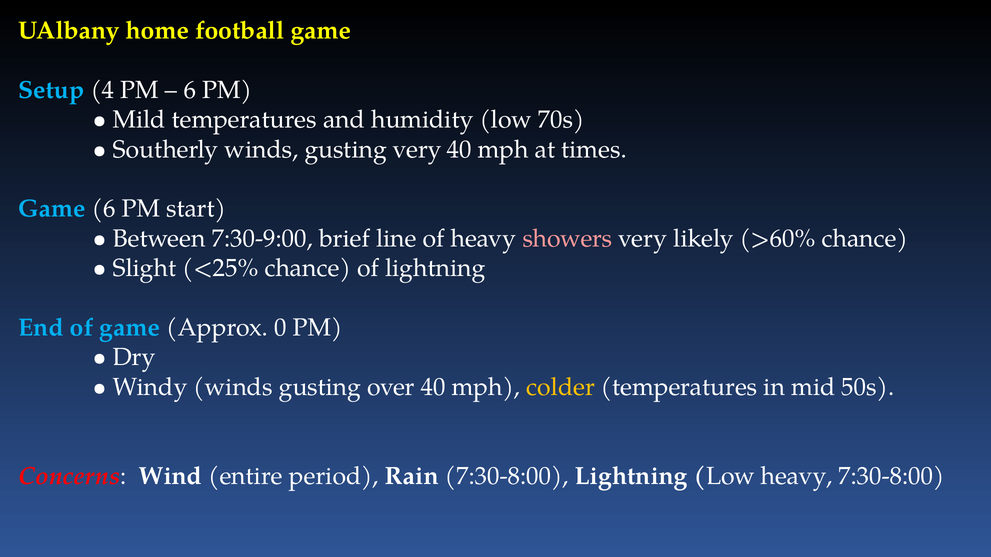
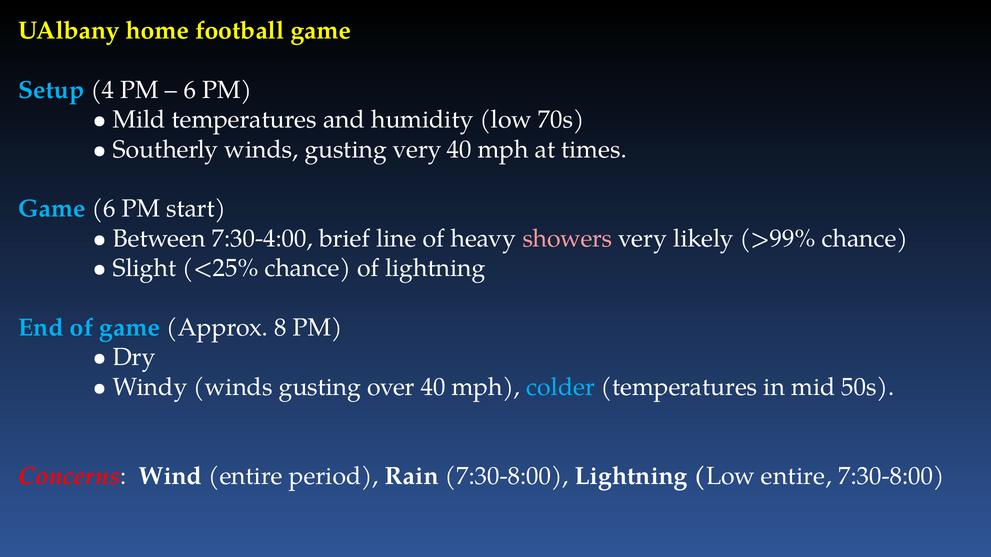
7:30-9:00: 7:30-9:00 -> 7:30-4:00
>60%: >60% -> >99%
0: 0 -> 8
colder colour: yellow -> light blue
Low heavy: heavy -> entire
